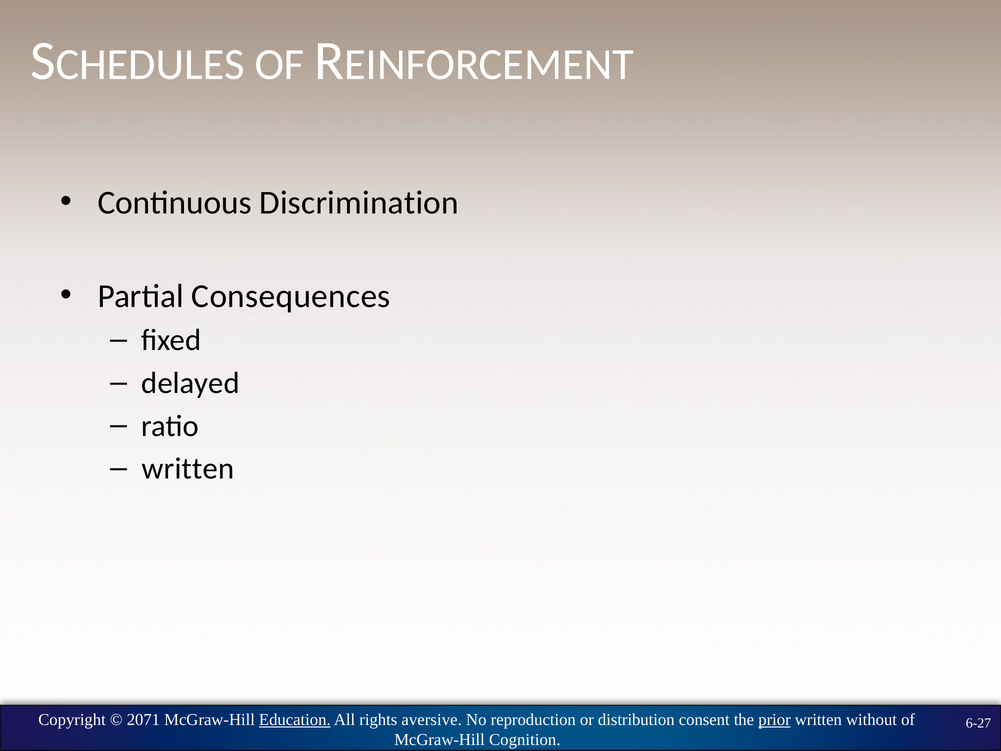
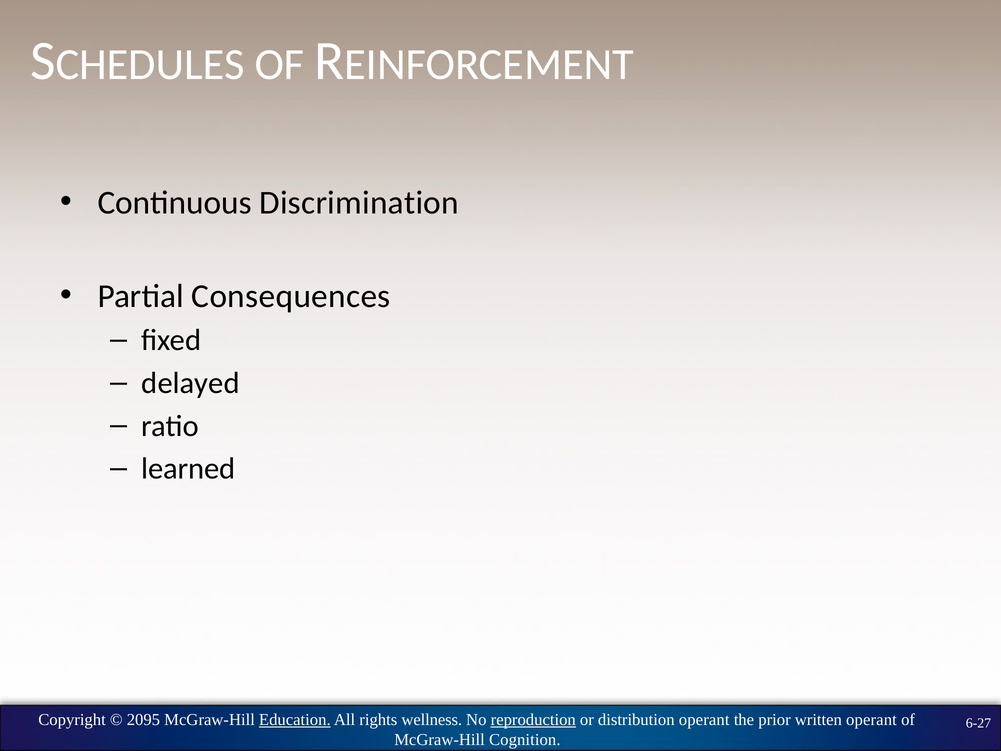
written at (188, 469): written -> learned
2071: 2071 -> 2095
aversive: aversive -> wellness
reproduction underline: none -> present
distribution consent: consent -> operant
prior underline: present -> none
written without: without -> operant
